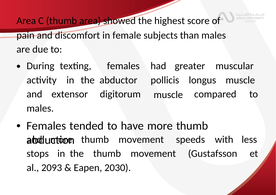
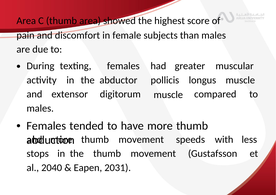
2093: 2093 -> 2040
2030: 2030 -> 2031
